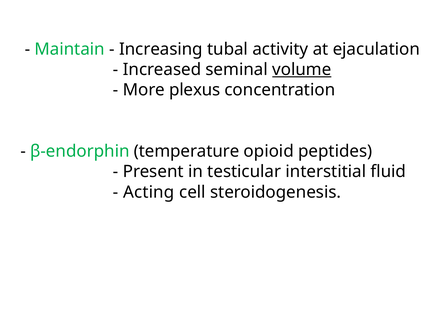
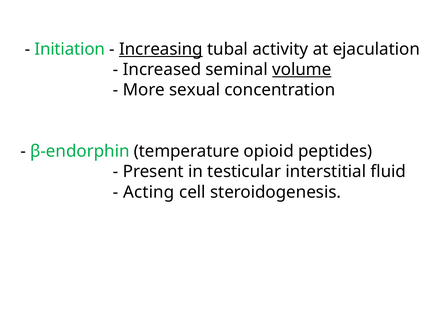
Maintain: Maintain -> Initiation
Increasing underline: none -> present
plexus: plexus -> sexual
